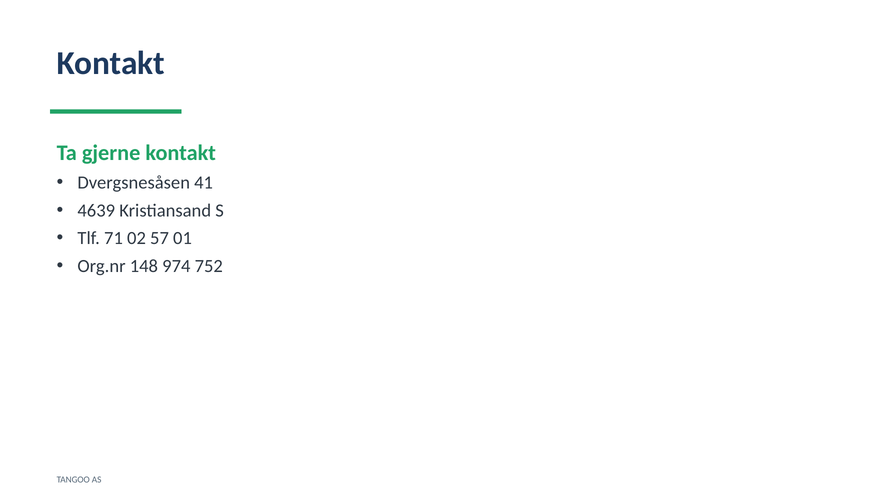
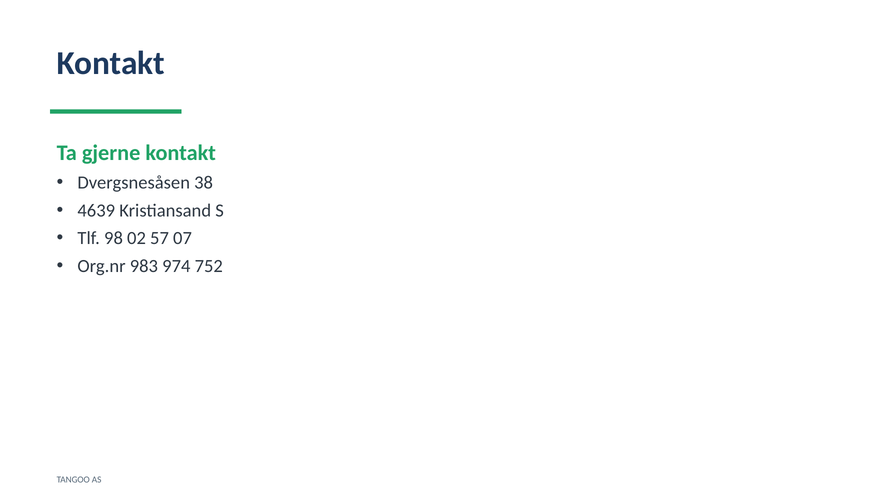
41: 41 -> 38
71: 71 -> 98
01: 01 -> 07
148: 148 -> 983
